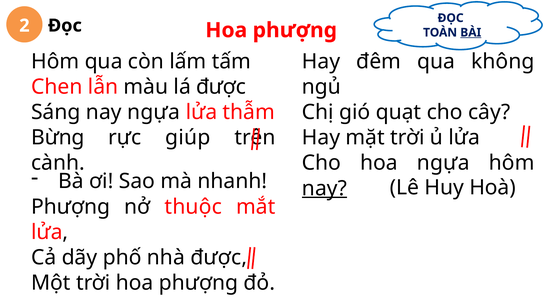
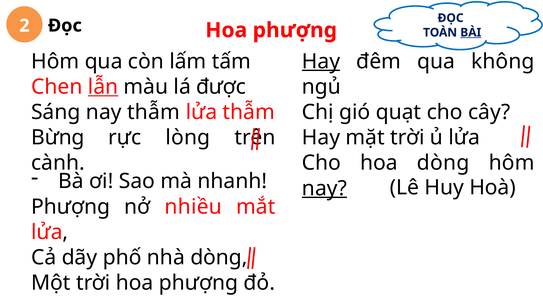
Hay at (321, 61) underline: none -> present
lẫn underline: none -> present
nay ngựa: ngựa -> thẫm
giúp: giúp -> lòng
hoa ngựa: ngựa -> dòng
thuộc: thuộc -> nhiều
nhà được: được -> dòng
